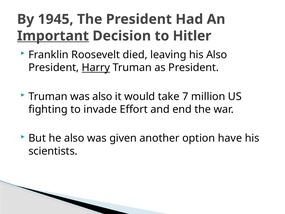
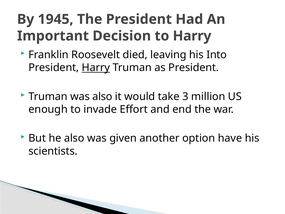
Important underline: present -> none
to Hitler: Hitler -> Harry
his Also: Also -> Into
7: 7 -> 3
fighting: fighting -> enough
